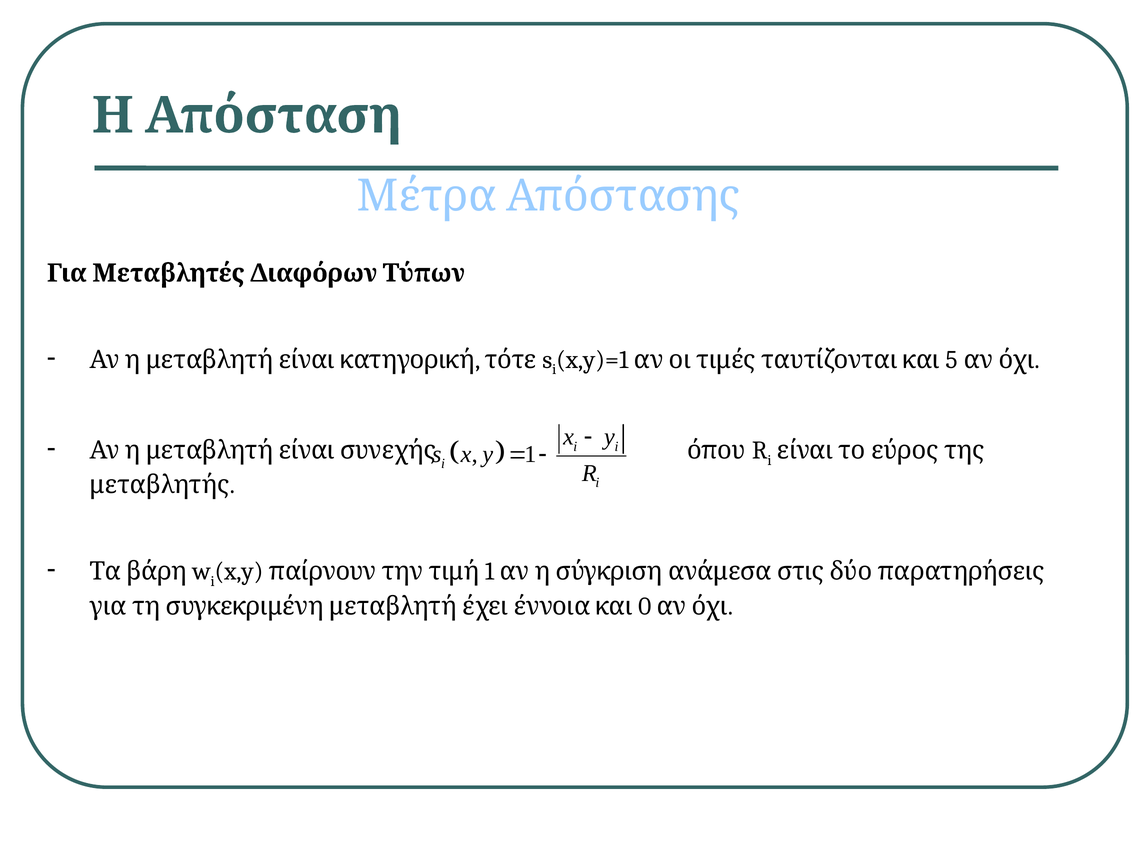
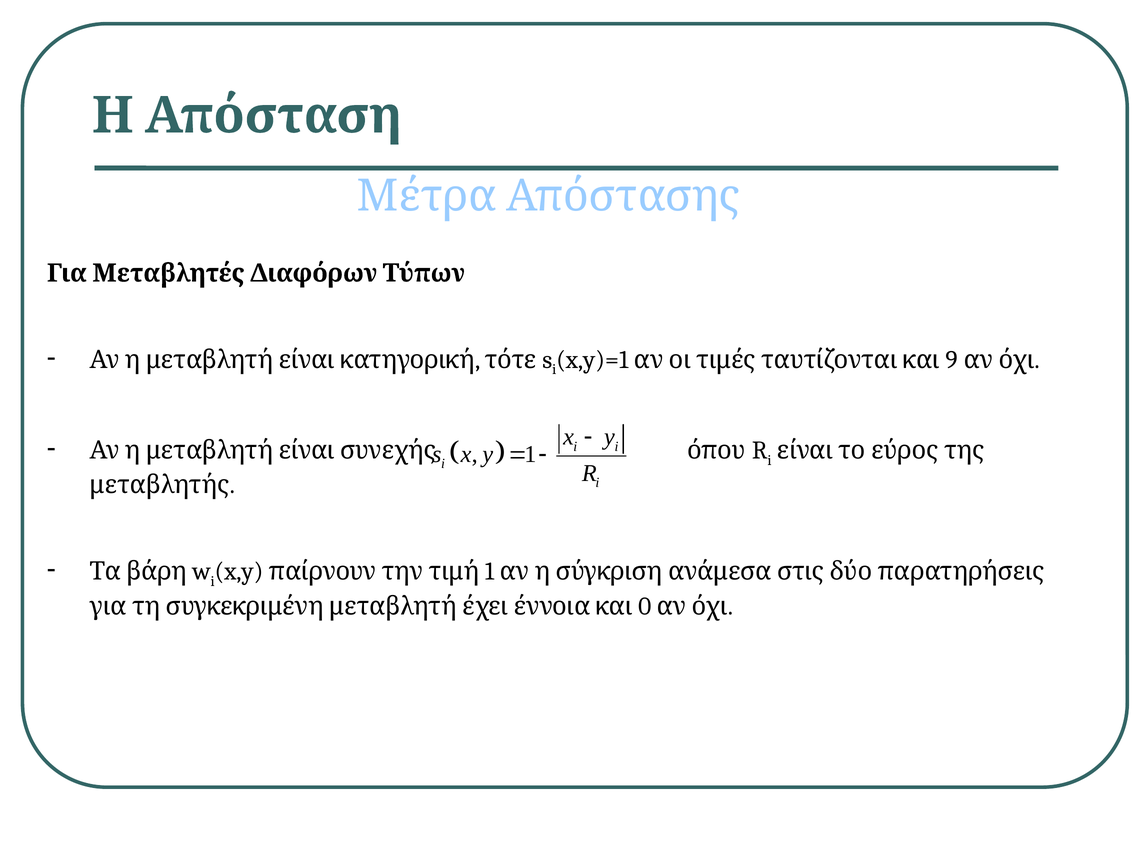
5: 5 -> 9
